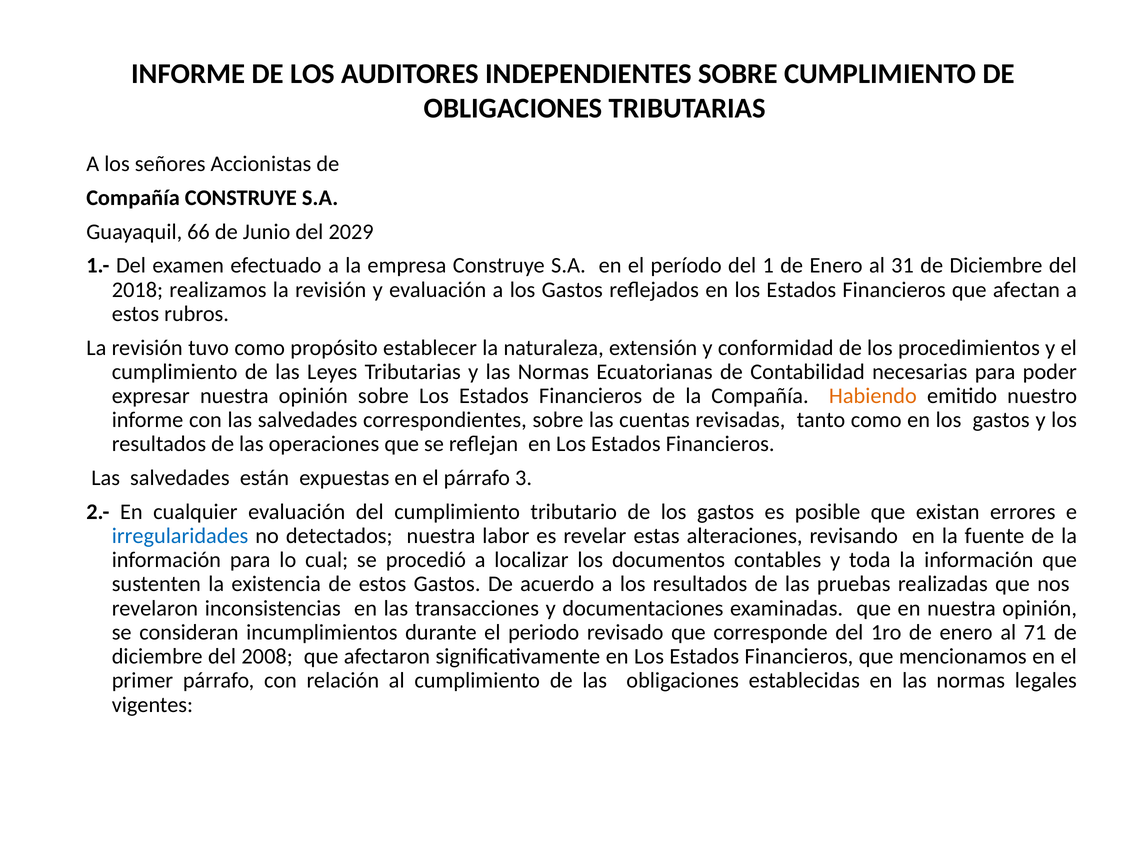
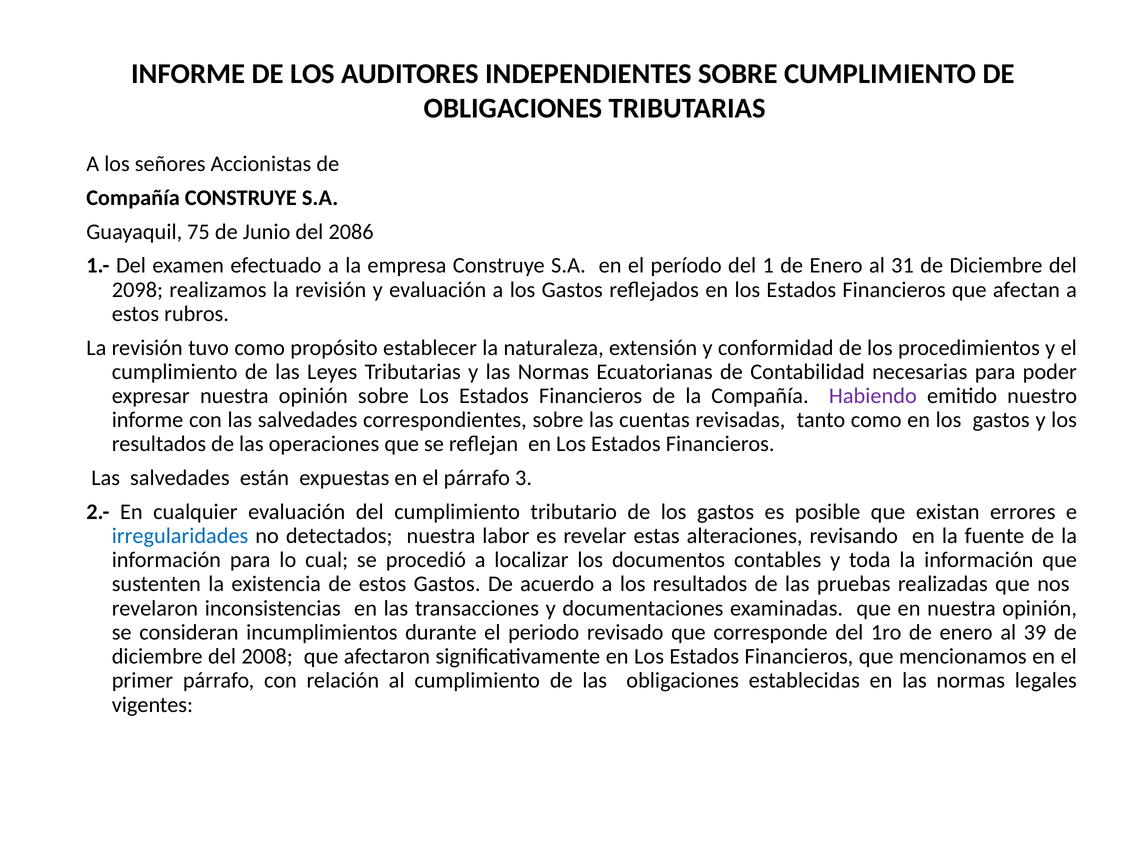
66: 66 -> 75
2029: 2029 -> 2086
2018: 2018 -> 2098
Habiendo colour: orange -> purple
71: 71 -> 39
